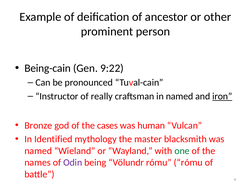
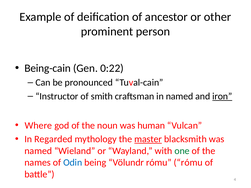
9:22: 9:22 -> 0:22
really: really -> smith
Bronze: Bronze -> Where
cases: cases -> noun
Identified: Identified -> Regarded
master underline: none -> present
Odin colour: purple -> blue
